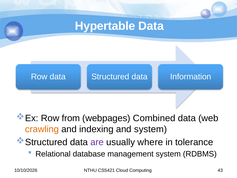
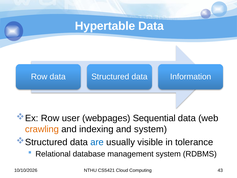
from: from -> user
Combined: Combined -> Sequential
are colour: purple -> blue
where: where -> visible
